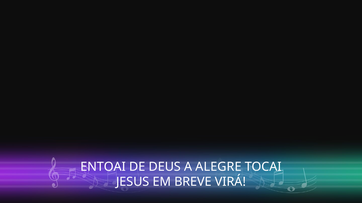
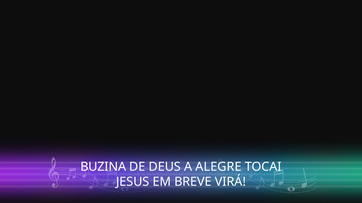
ENTOAI: ENTOAI -> BUZINA
